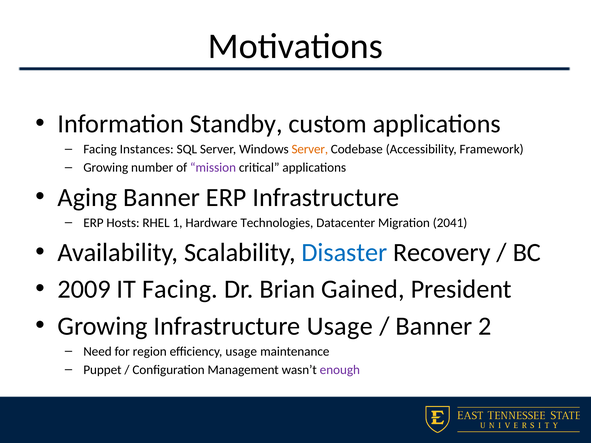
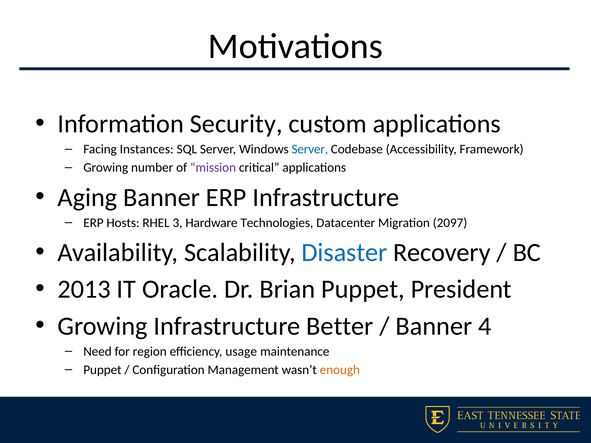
Standby: Standby -> Security
Server at (310, 149) colour: orange -> blue
1: 1 -> 3
2041: 2041 -> 2097
2009: 2009 -> 2013
IT Facing: Facing -> Oracle
Brian Gained: Gained -> Puppet
Infrastructure Usage: Usage -> Better
2: 2 -> 4
enough colour: purple -> orange
